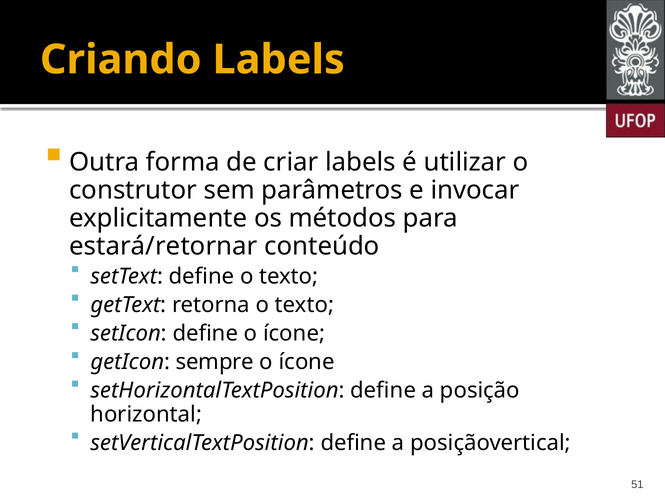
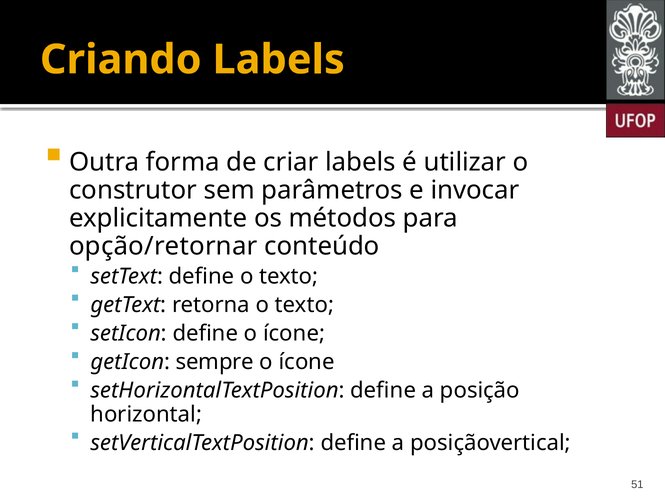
estará/retornar: estará/retornar -> opção/retornar
